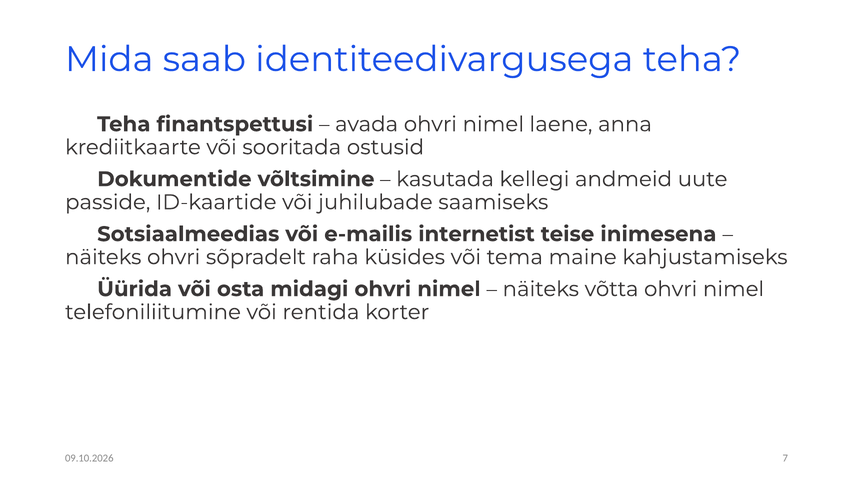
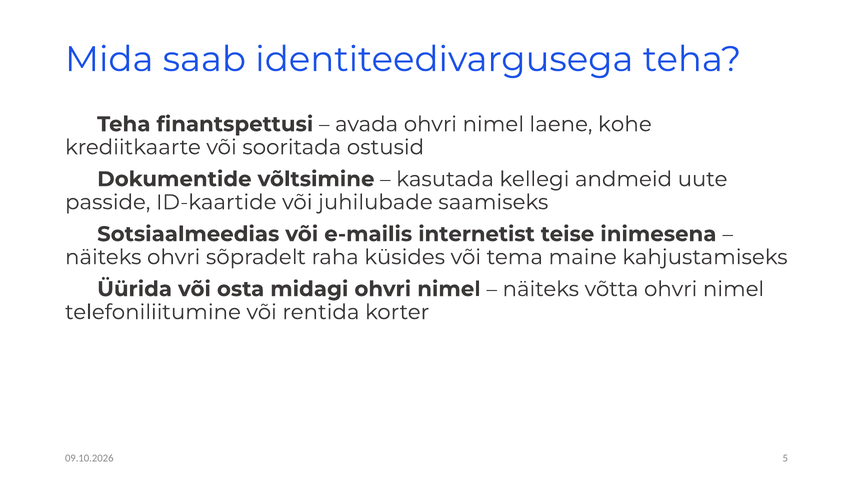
anna: anna -> kohe
7: 7 -> 5
